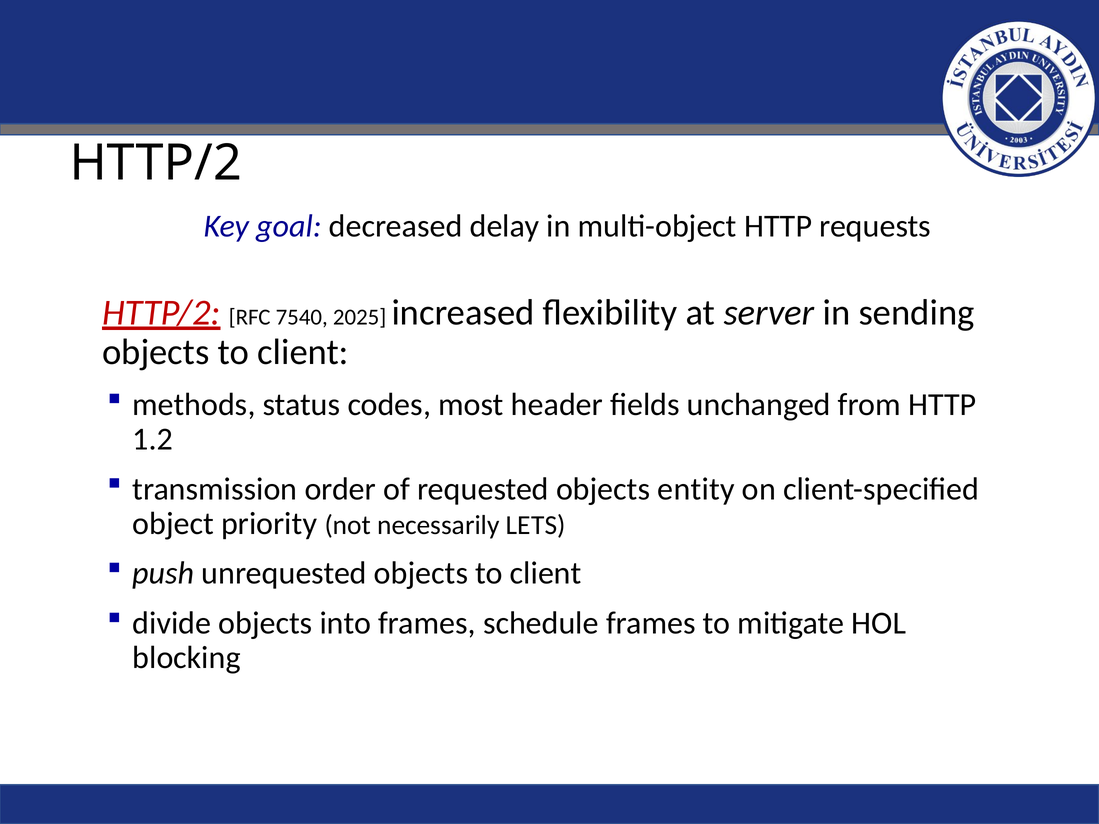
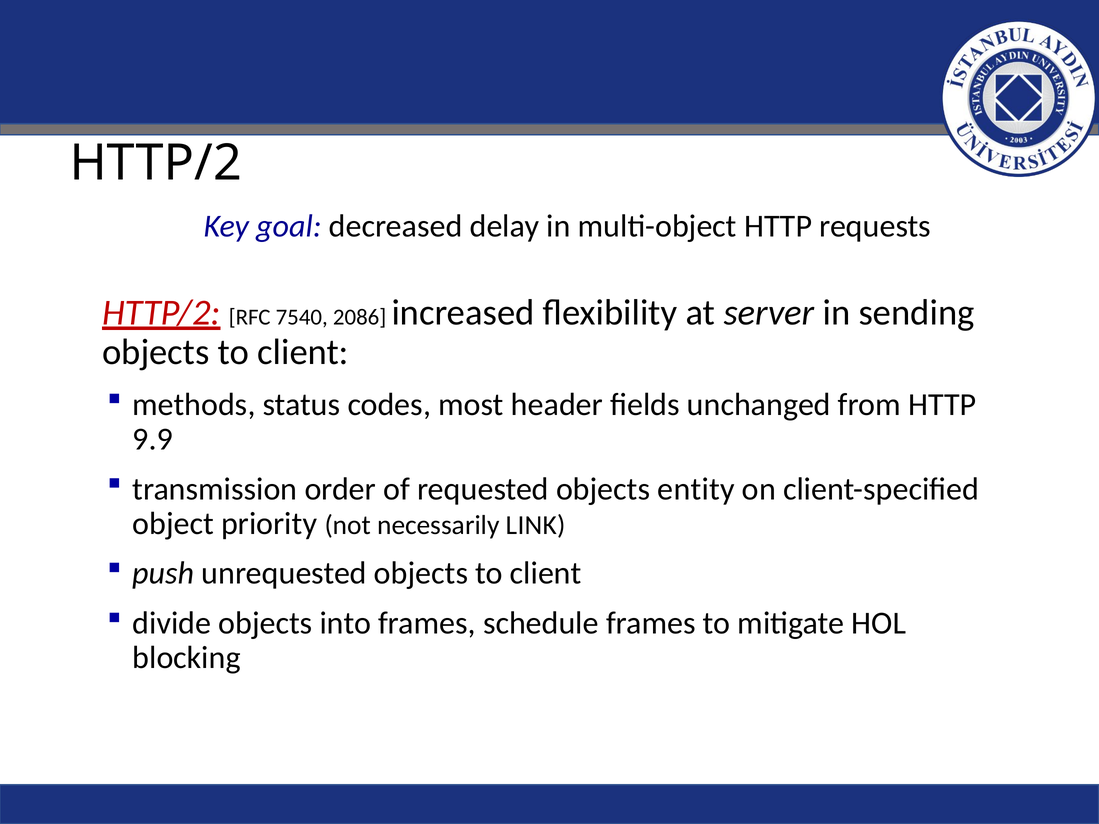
2025: 2025 -> 2086
1.2: 1.2 -> 9.9
LETS: LETS -> LINK
